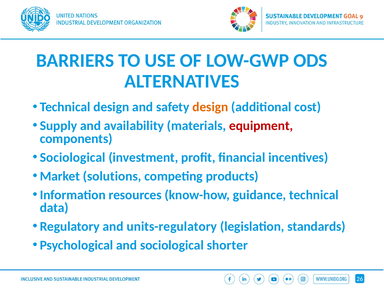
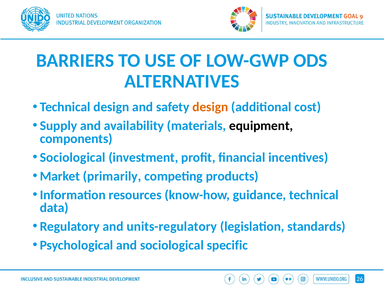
equipment colour: red -> black
solutions: solutions -> primarily
shorter: shorter -> specific
